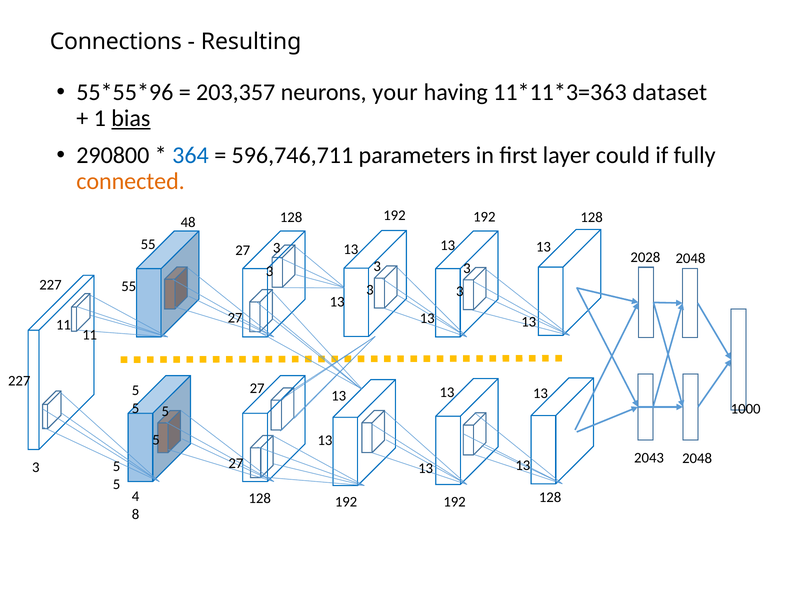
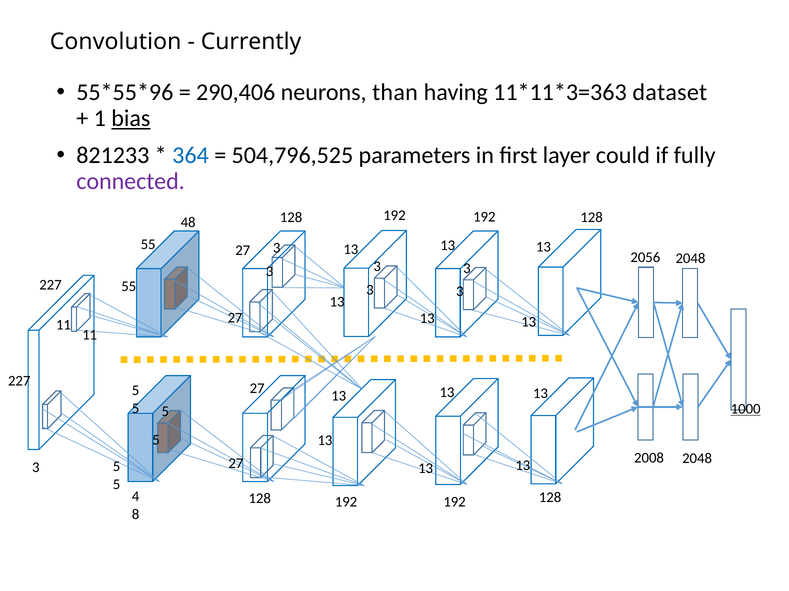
Connections: Connections -> Convolution
Resulting: Resulting -> Currently
203,357: 203,357 -> 290,406
your: your -> than
290800: 290800 -> 821233
596,746,711: 596,746,711 -> 504,796,525
connected colour: orange -> purple
2028: 2028 -> 2056
1000 underline: none -> present
2043: 2043 -> 2008
